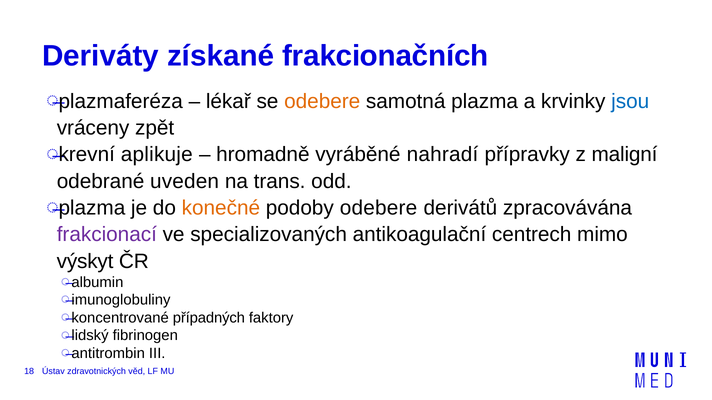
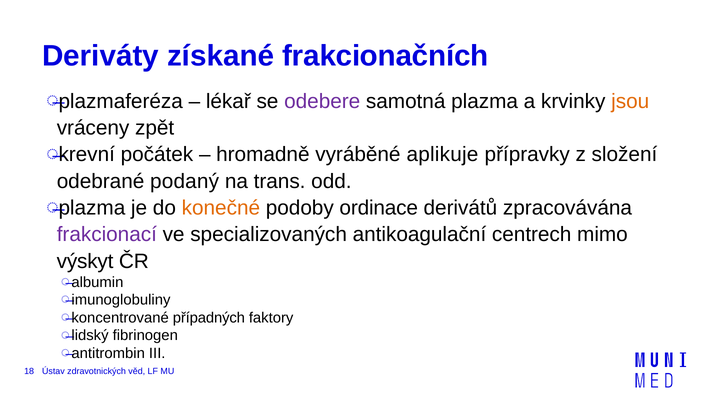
odebere at (322, 101) colour: orange -> purple
jsou colour: blue -> orange
aplikuje: aplikuje -> počátek
nahradí: nahradí -> aplikuje
maligní: maligní -> složení
uveden: uveden -> podaný
podoby odebere: odebere -> ordinace
